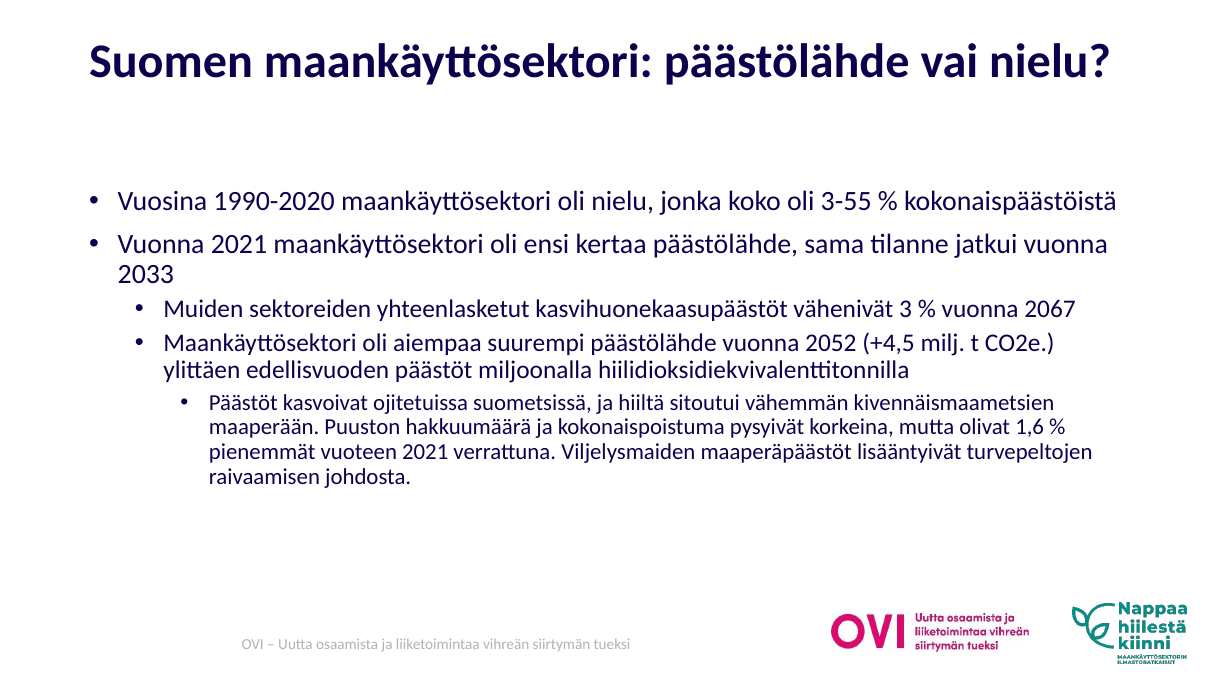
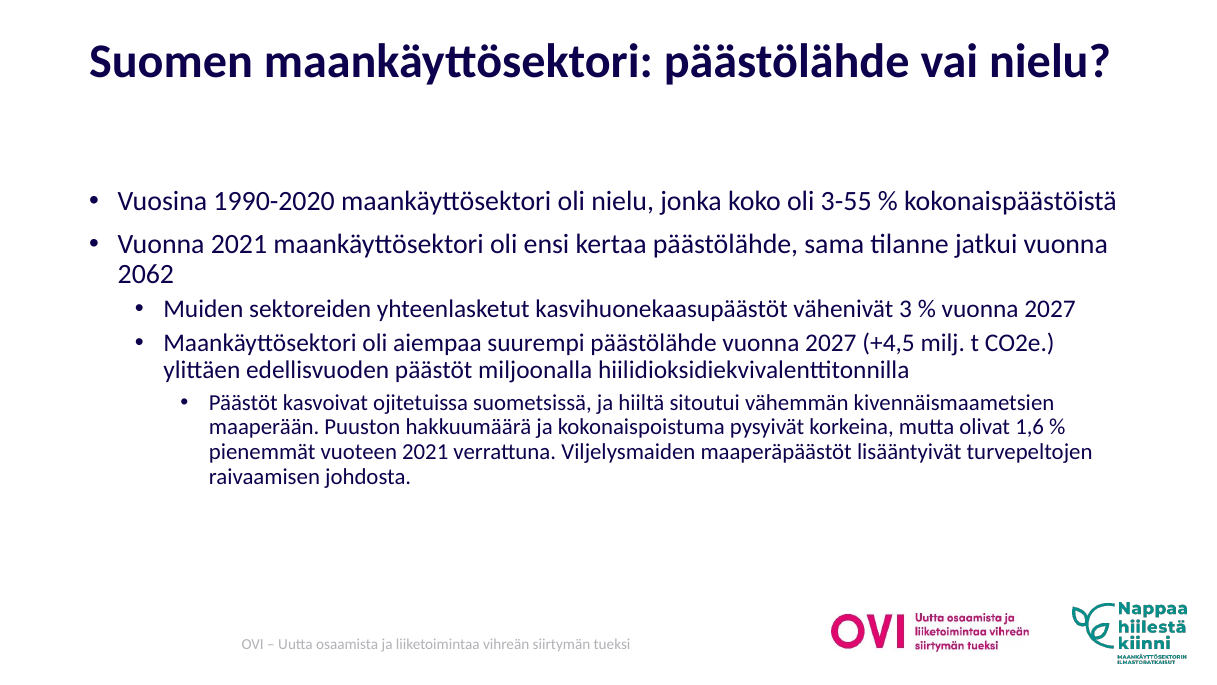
2033: 2033 -> 2062
2067 at (1050, 309): 2067 -> 2027
päästölähde vuonna 2052: 2052 -> 2027
